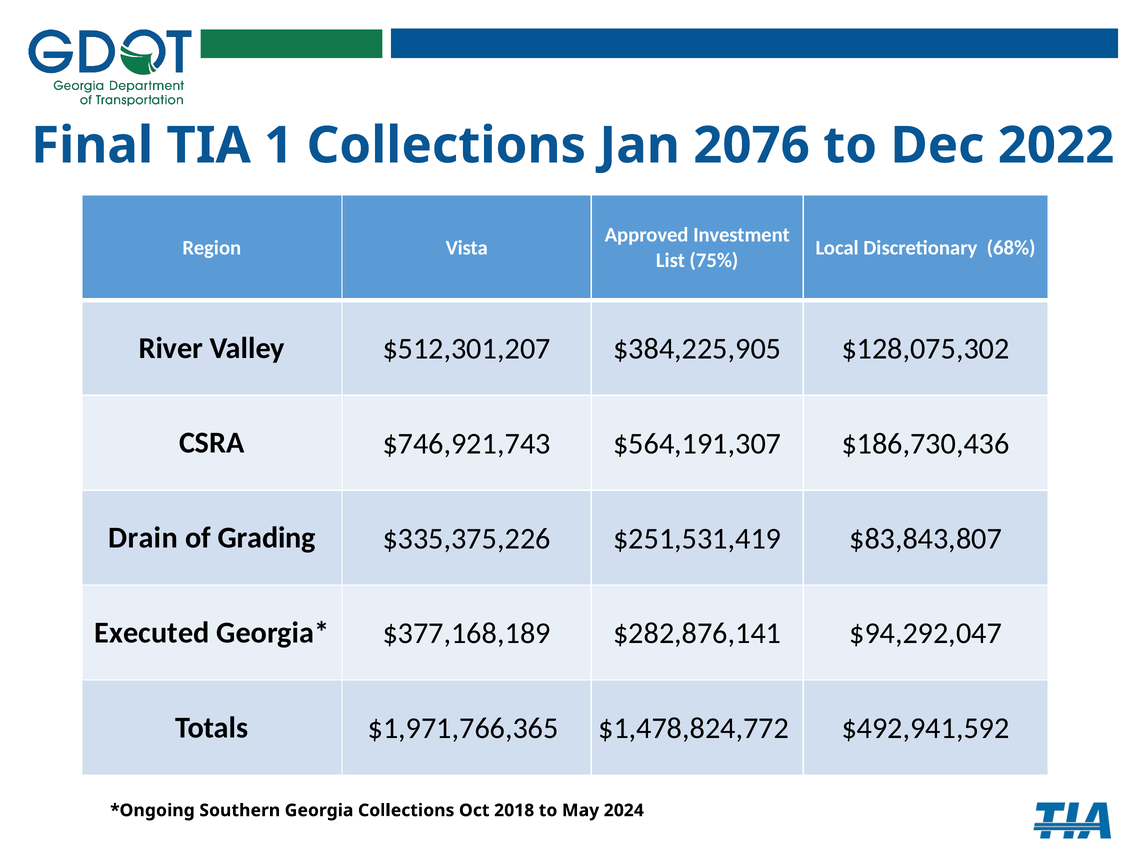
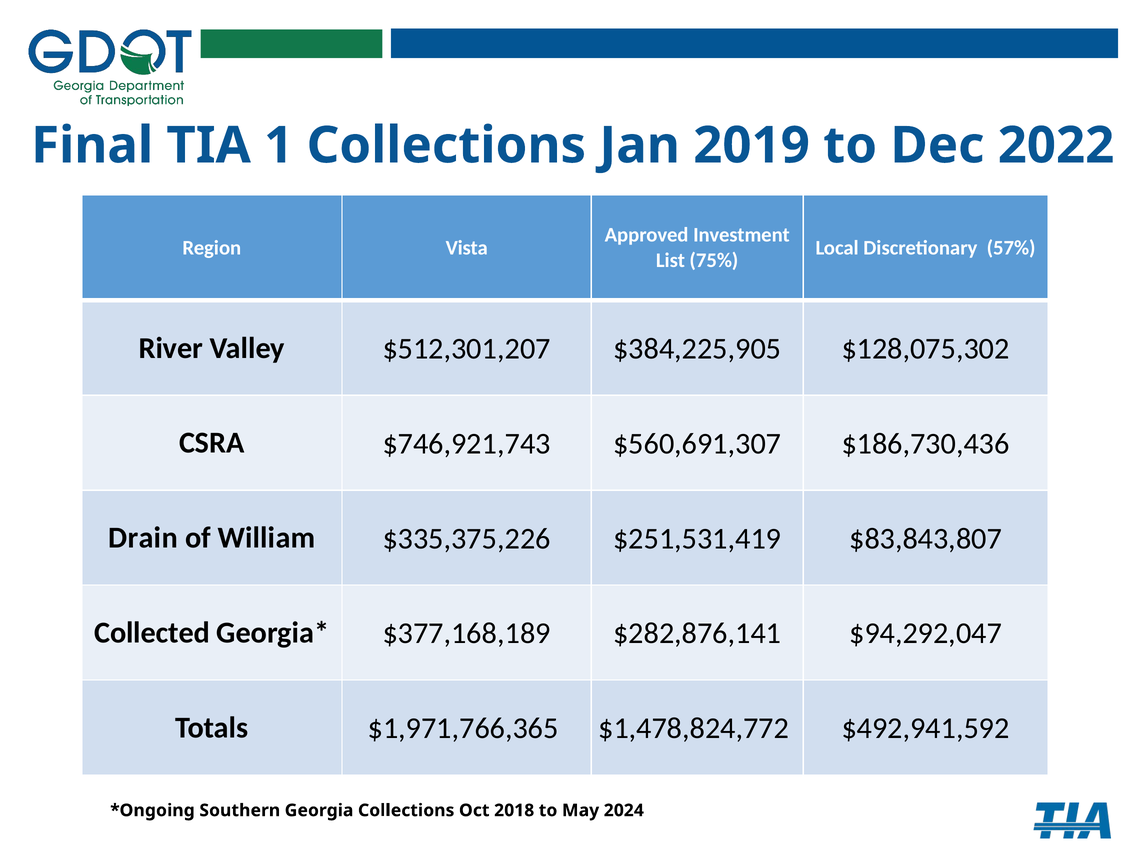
2076: 2076 -> 2019
68%: 68% -> 57%
$564,191,307: $564,191,307 -> $560,691,307
Grading: Grading -> William
Executed: Executed -> Collected
